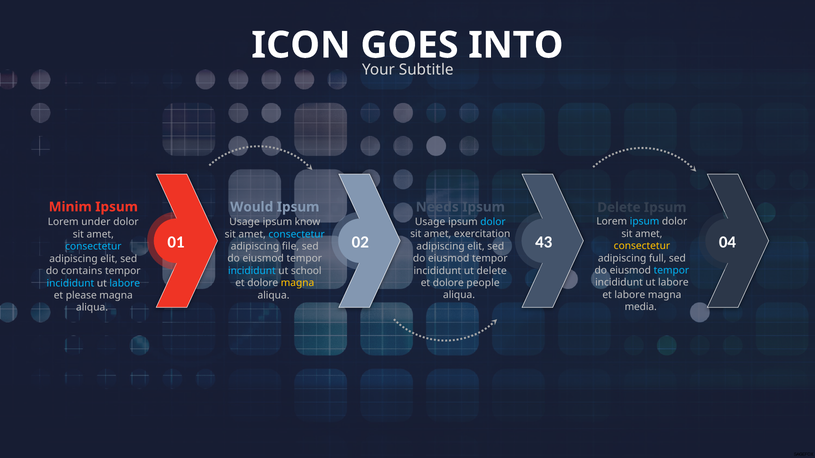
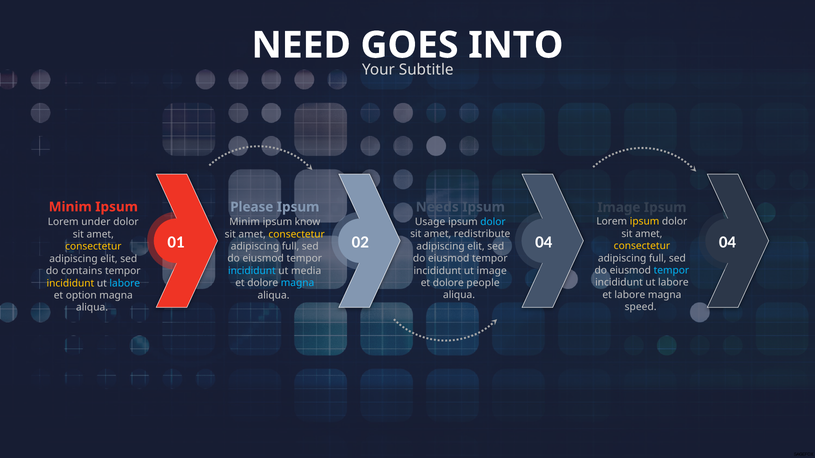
ICON: ICON -> NEED
Would: Would -> Please
Delete at (619, 208): Delete -> Image
ipsum at (645, 222) colour: light blue -> yellow
Usage at (245, 222): Usage -> Minim
exercitation: exercitation -> redistribute
consectetur at (297, 234) colour: light blue -> yellow
02 43: 43 -> 04
file at (290, 247): file -> full
consectetur at (93, 247) colour: light blue -> yellow
ut delete: delete -> image
school: school -> media
magna at (298, 283) colour: yellow -> light blue
incididunt at (70, 283) colour: light blue -> yellow
please: please -> option
media: media -> speed
